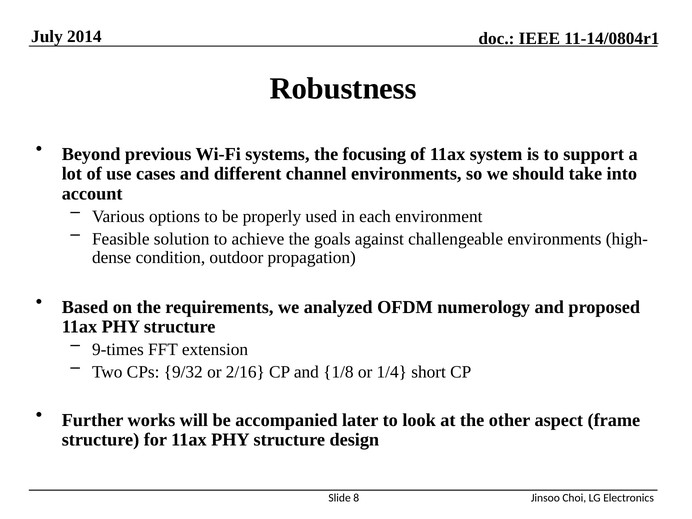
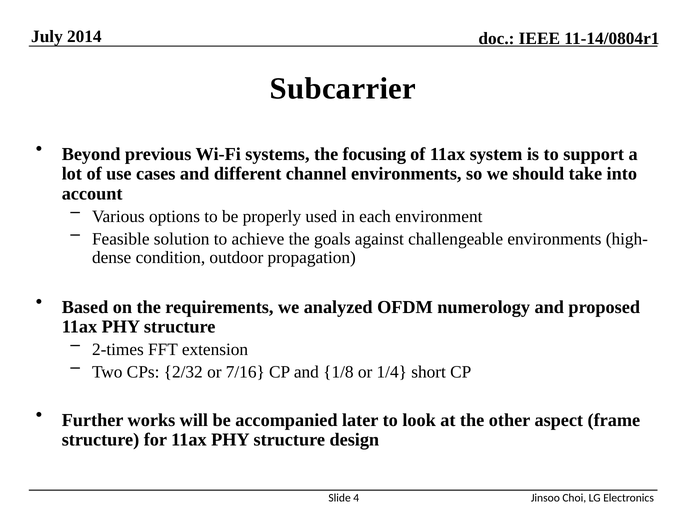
Robustness: Robustness -> Subcarrier
9-times: 9-times -> 2-times
9/32: 9/32 -> 2/32
2/16: 2/16 -> 7/16
8: 8 -> 4
